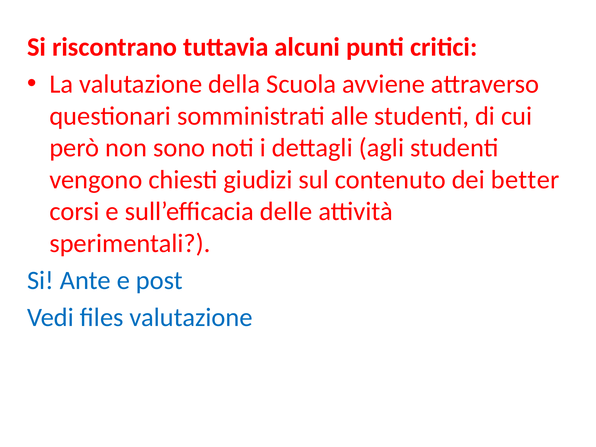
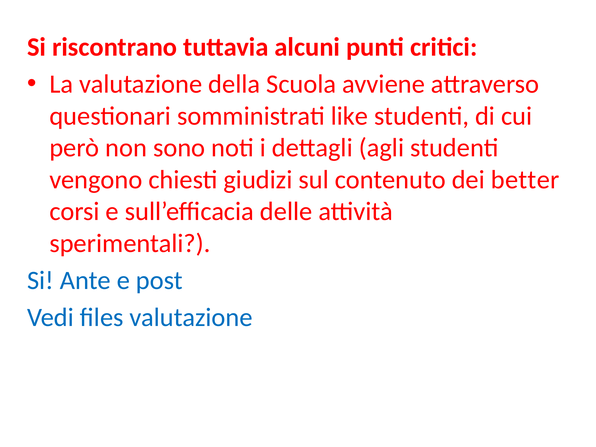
alle: alle -> like
